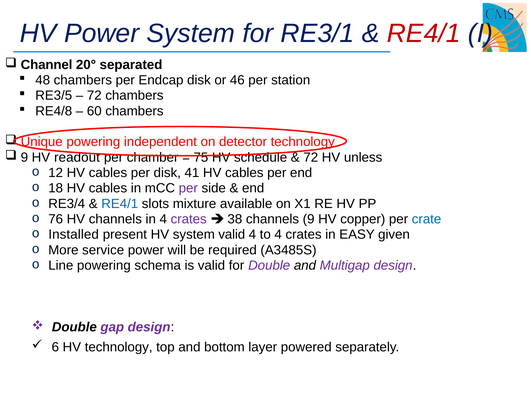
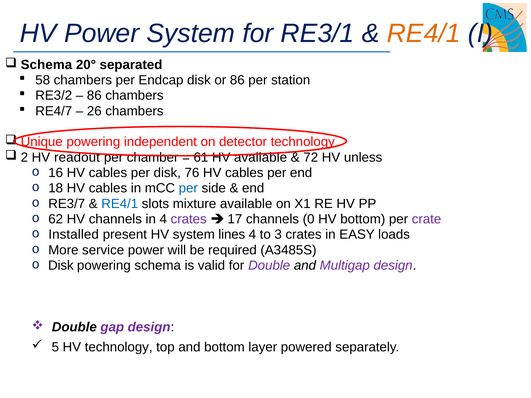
RE4/1 at (424, 33) colour: red -> orange
Channel at (47, 65): Channel -> Schema
48: 48 -> 58
or 46: 46 -> 86
RE3/5: RE3/5 -> RE3/2
72 at (94, 96): 72 -> 86
RE4/8: RE4/8 -> RE4/7
60: 60 -> 26
9 at (24, 157): 9 -> 2
75: 75 -> 61
HV schedule: schedule -> available
12: 12 -> 16
41: 41 -> 76
per at (188, 188) colour: purple -> blue
RE3/4: RE3/4 -> RE3/7
76: 76 -> 62
38: 38 -> 17
channels 9: 9 -> 0
HV copper: copper -> bottom
crate colour: blue -> purple
system valid: valid -> lines
to 4: 4 -> 3
given: given -> loads
Line at (61, 266): Line -> Disk
6: 6 -> 5
